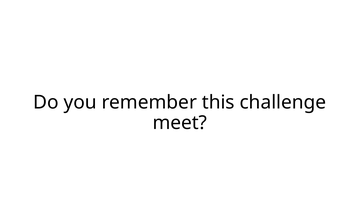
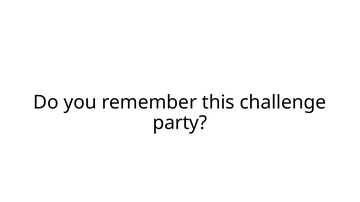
meet: meet -> party
